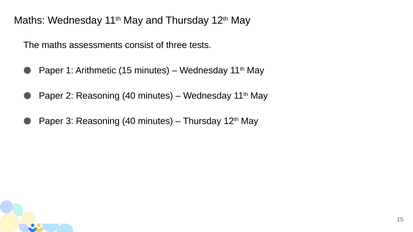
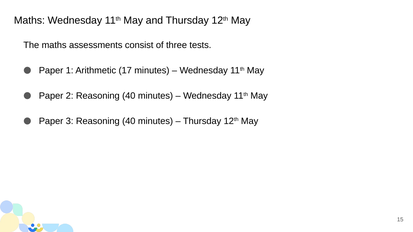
Arithmetic 15: 15 -> 17
